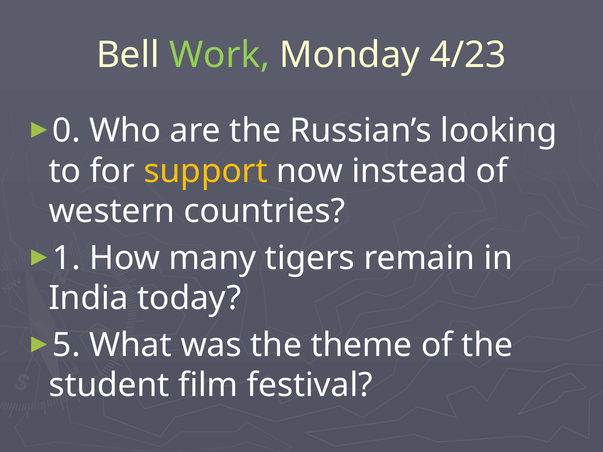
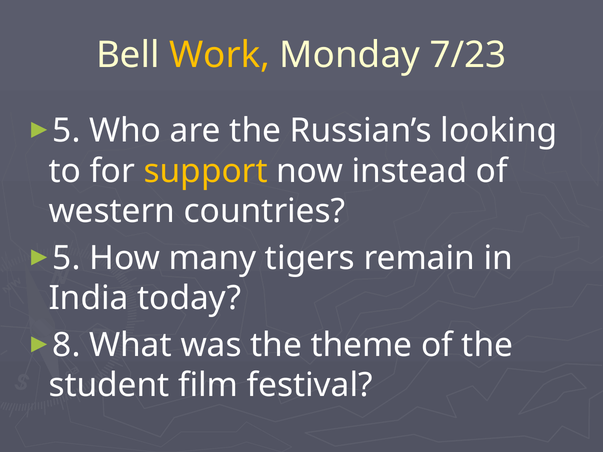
Work colour: light green -> yellow
4/23: 4/23 -> 7/23
0 at (66, 131): 0 -> 5
1 at (66, 258): 1 -> 5
5: 5 -> 8
